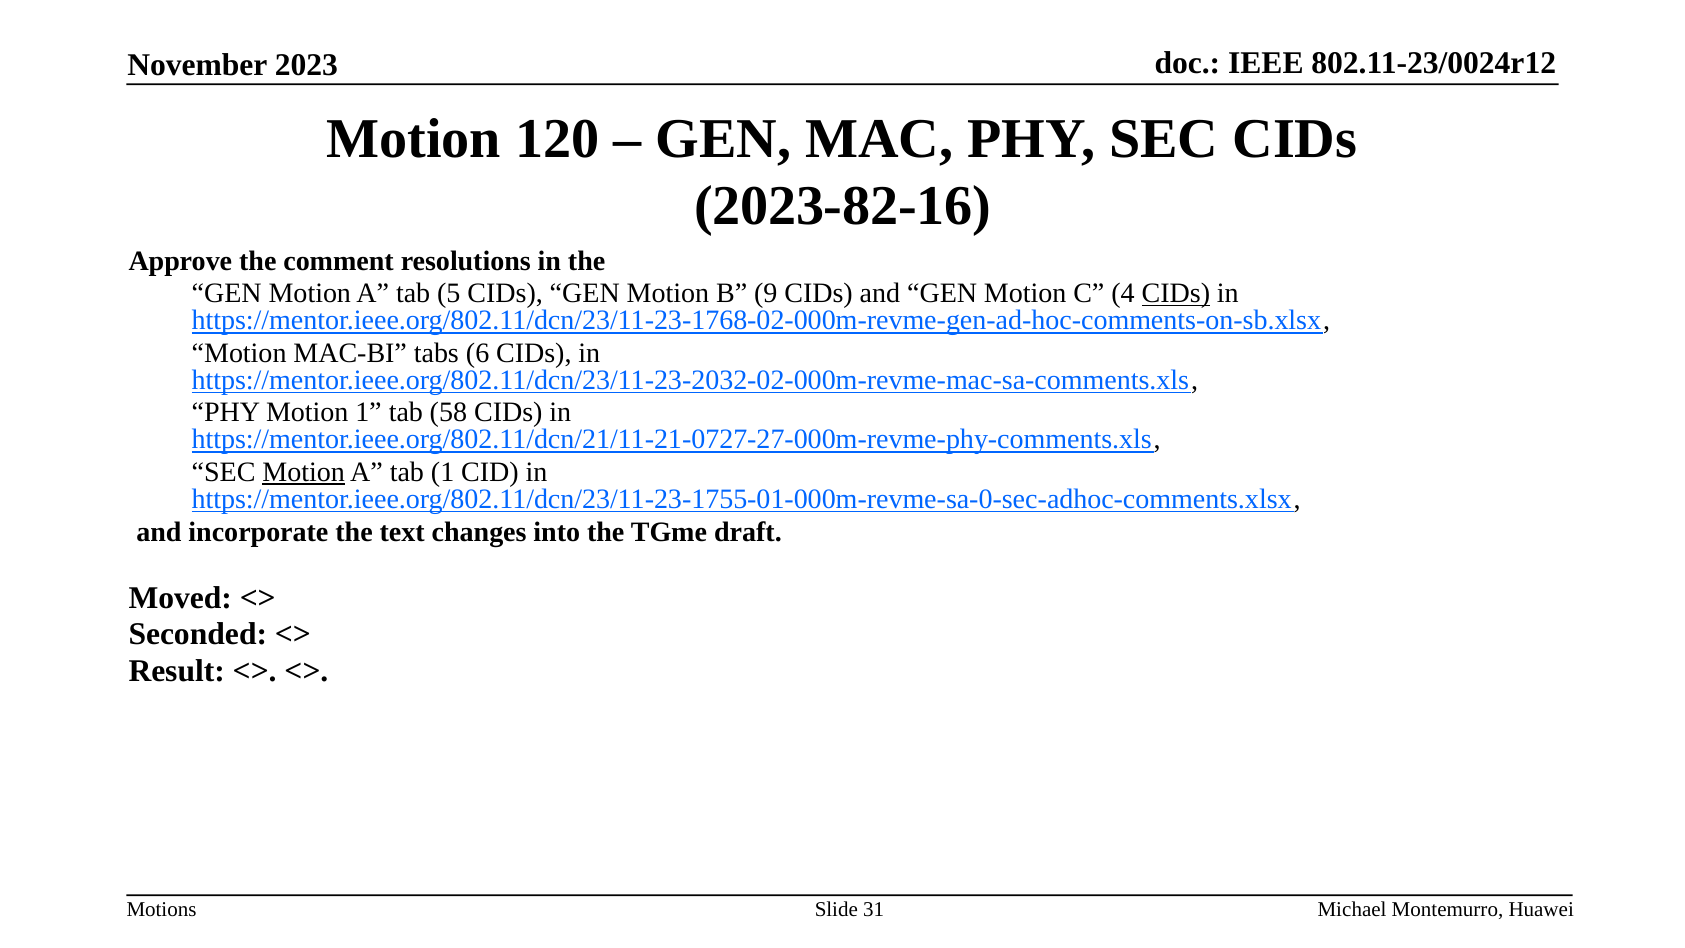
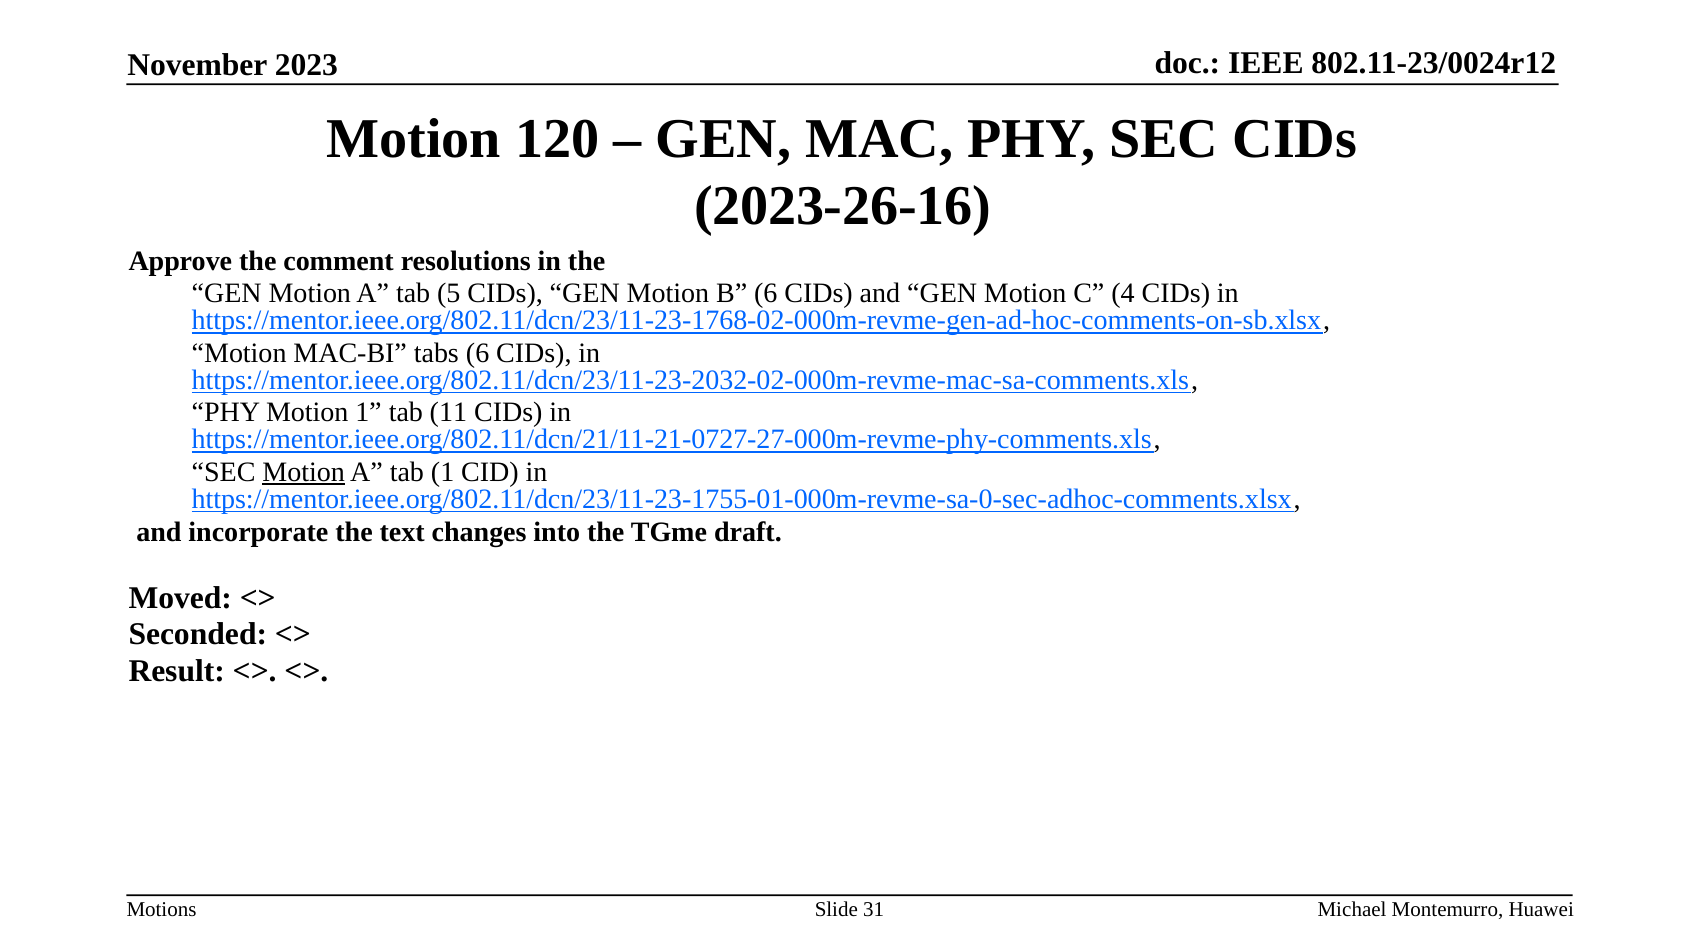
2023-82-16: 2023-82-16 -> 2023-26-16
B 9: 9 -> 6
CIDs at (1176, 293) underline: present -> none
58: 58 -> 11
